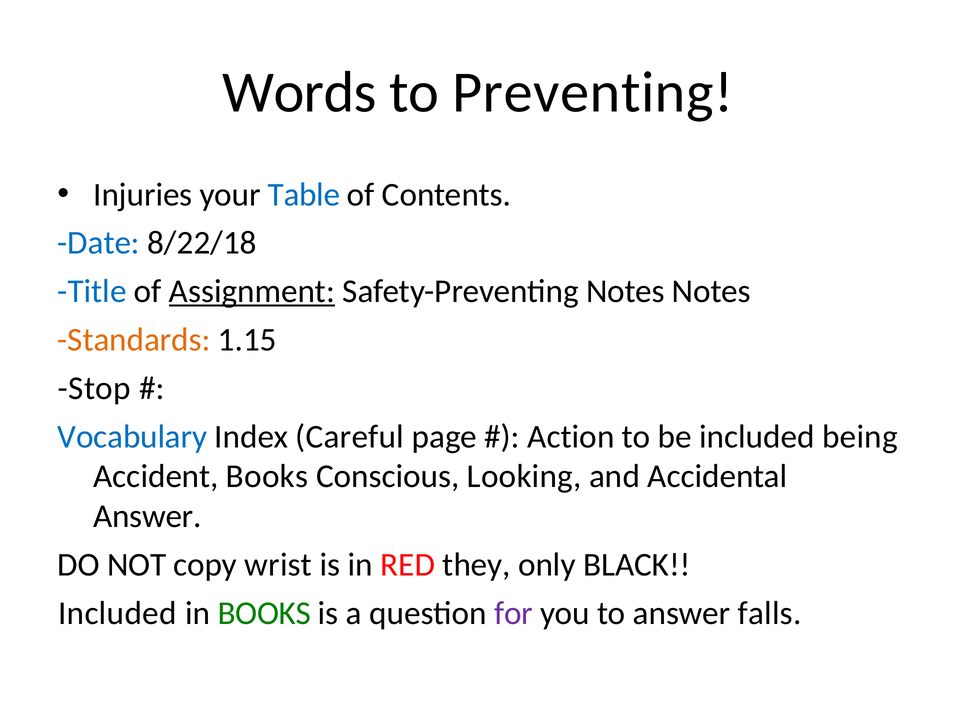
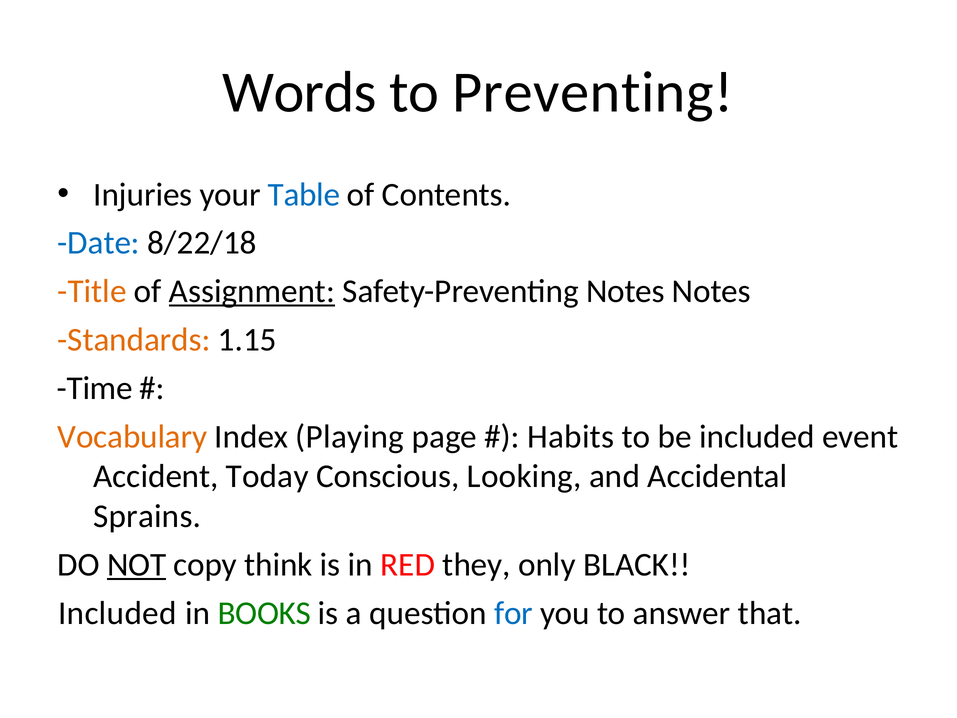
Title colour: blue -> orange
Stop: Stop -> Time
Vocabulary colour: blue -> orange
Careful: Careful -> Playing
Action: Action -> Habits
being: being -> event
Accident Books: Books -> Today
Answer at (147, 516): Answer -> Sprains
NOT underline: none -> present
wrist: wrist -> think
for colour: purple -> blue
falls: falls -> that
